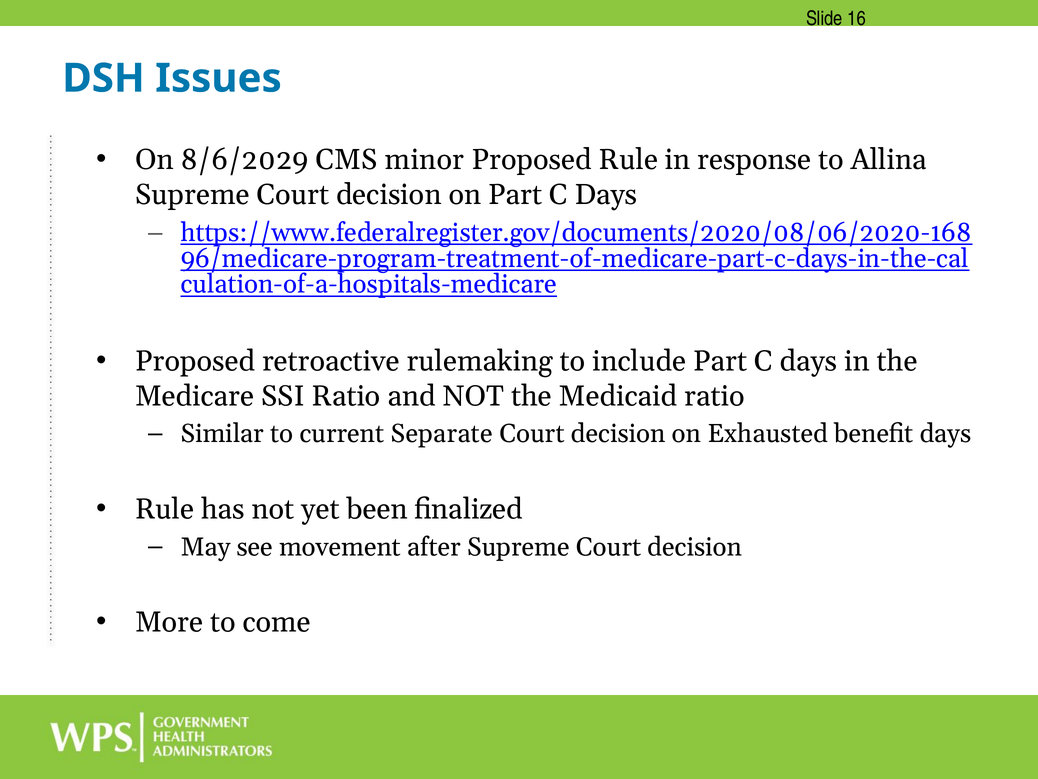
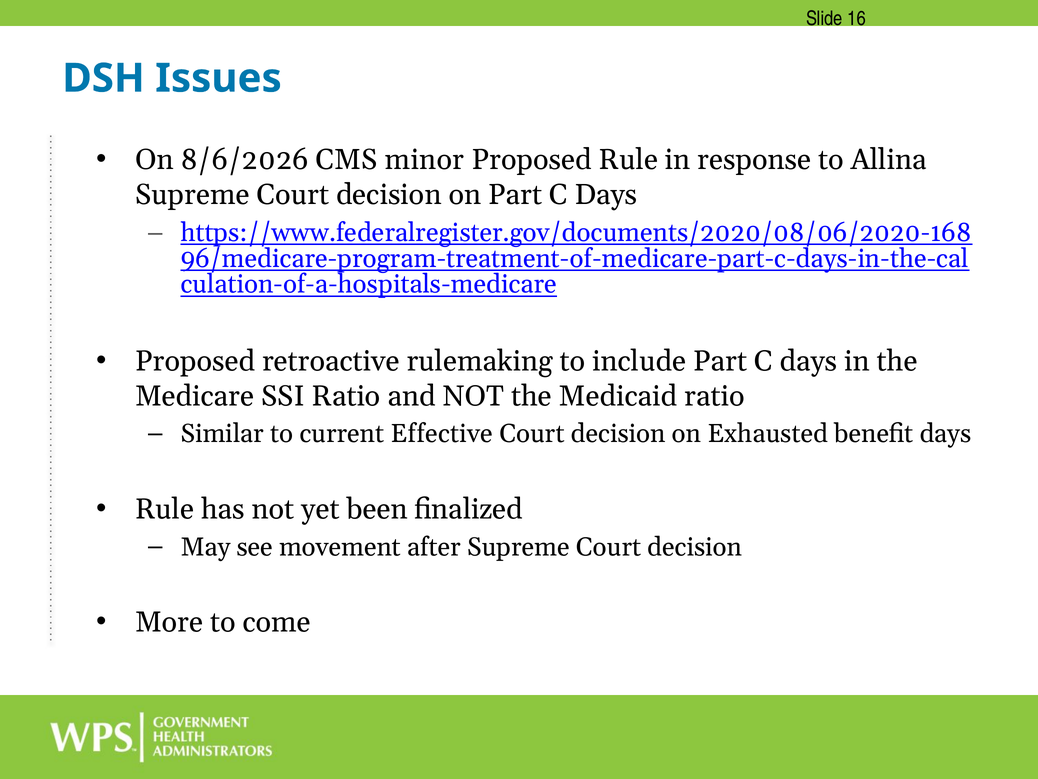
8/6/2029: 8/6/2029 -> 8/6/2026
Separate: Separate -> Effective
